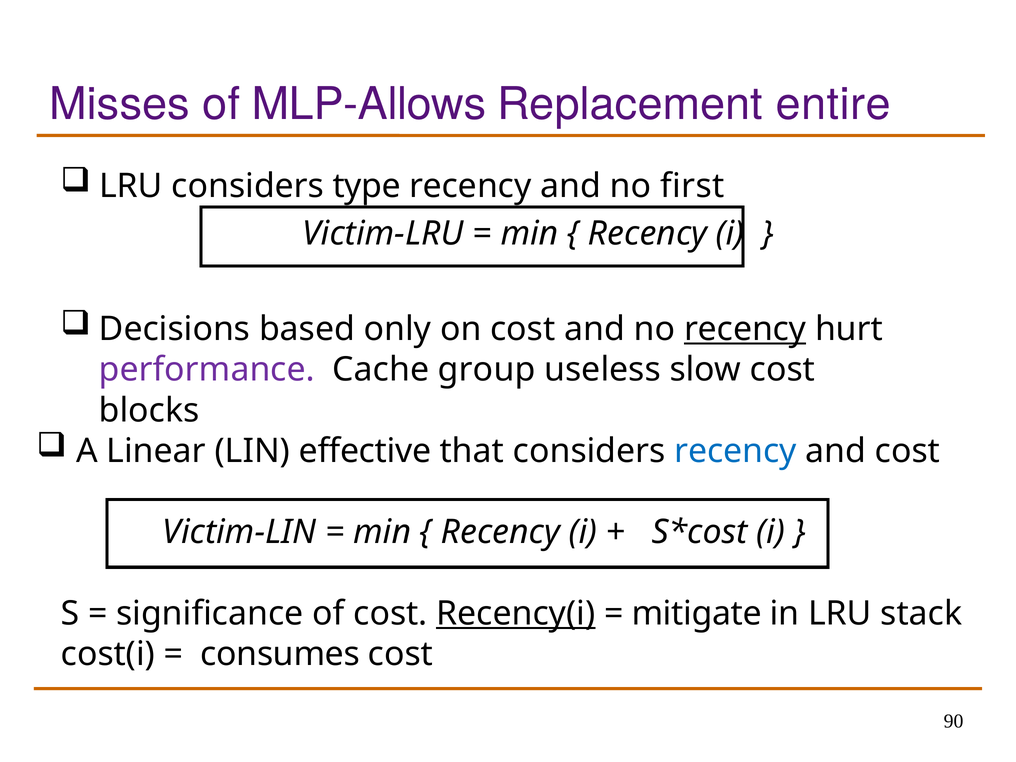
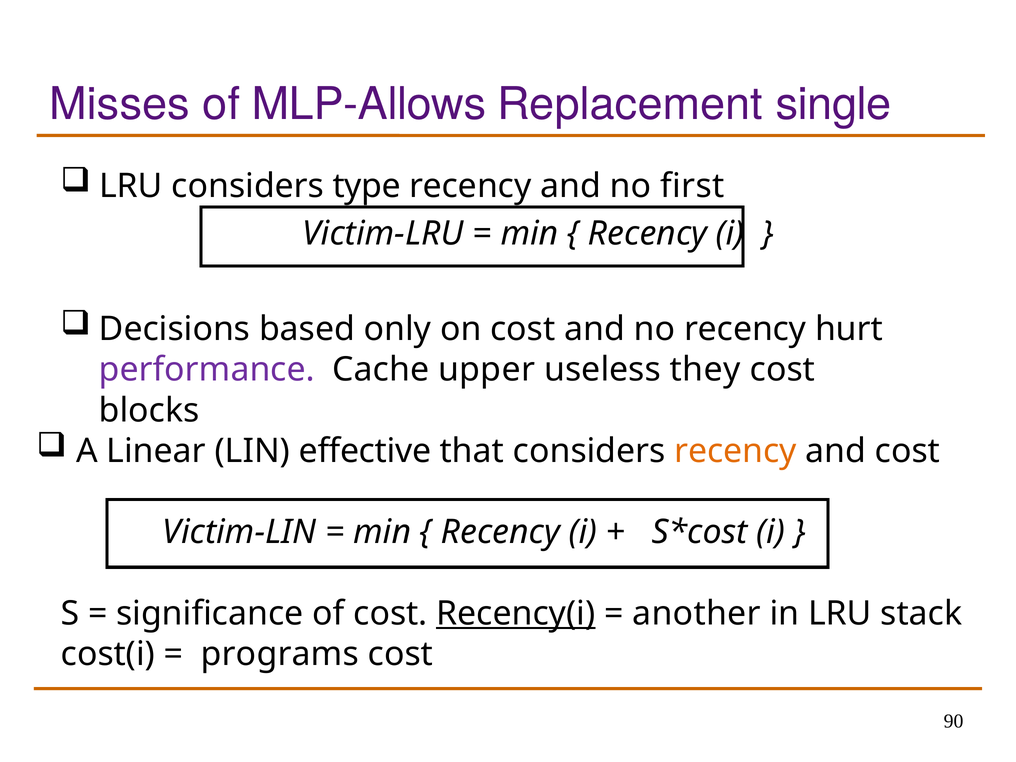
entire: entire -> single
recency at (745, 329) underline: present -> none
group: group -> upper
slow: slow -> they
recency at (735, 451) colour: blue -> orange
mitigate: mitigate -> another
consumes: consumes -> programs
